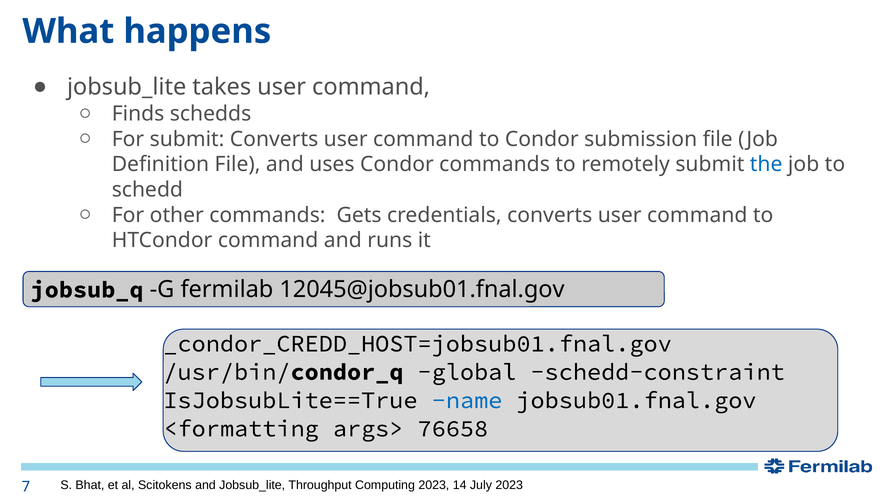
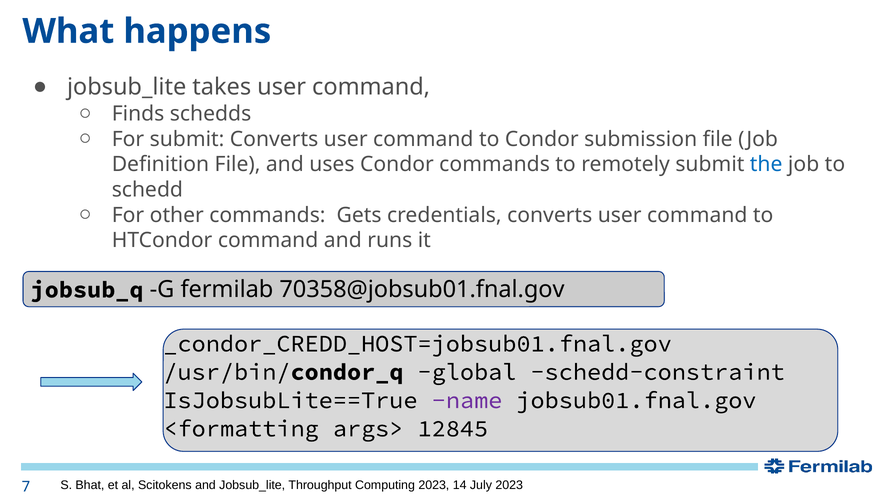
12045@jobsub01.fnal.gov: 12045@jobsub01.fnal.gov -> 70358@jobsub01.fnal.gov
name colour: blue -> purple
76658: 76658 -> 12845
